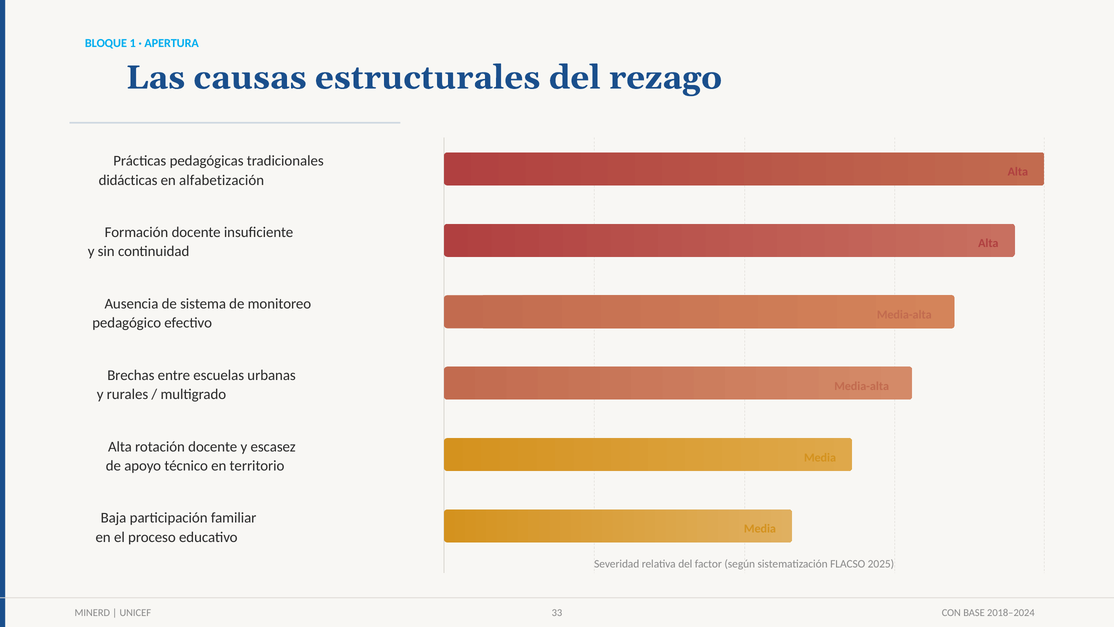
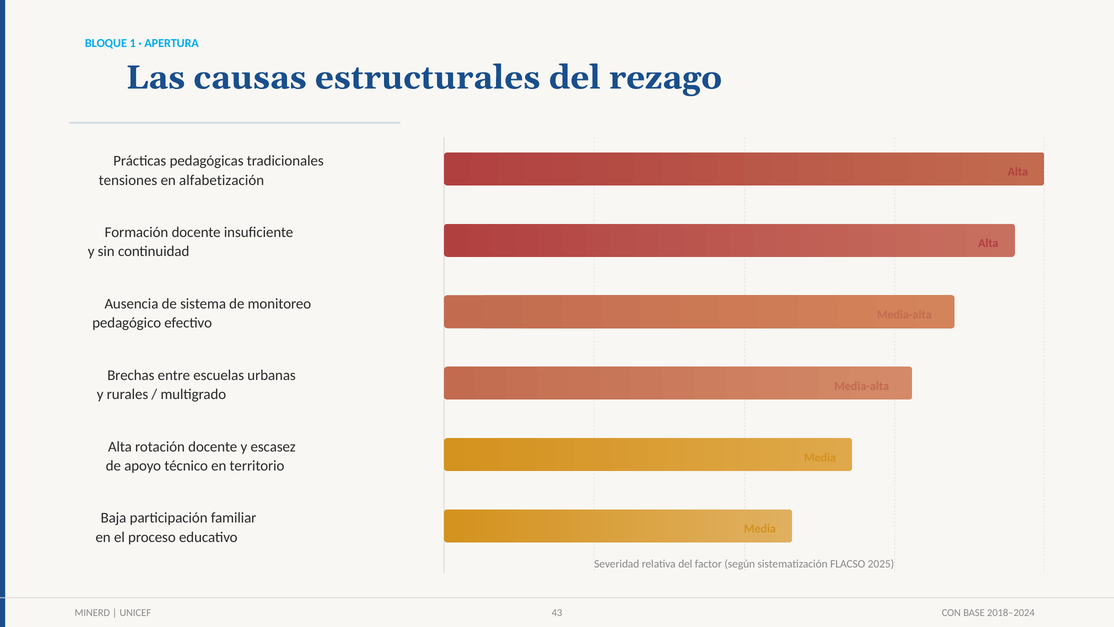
didácticas: didácticas -> tensiones
33: 33 -> 43
